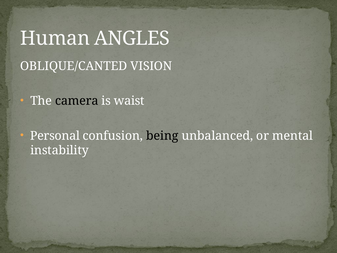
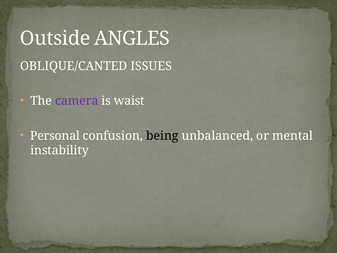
Human: Human -> Outside
VISION: VISION -> ISSUES
camera colour: black -> purple
